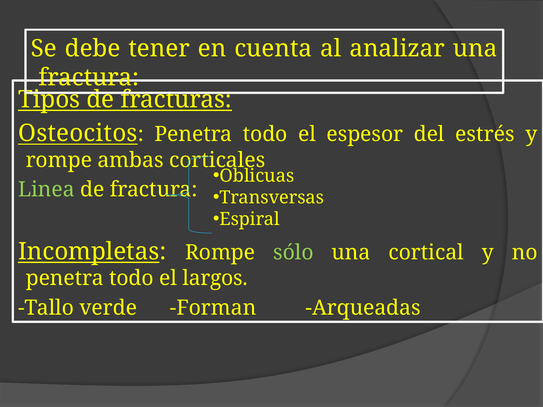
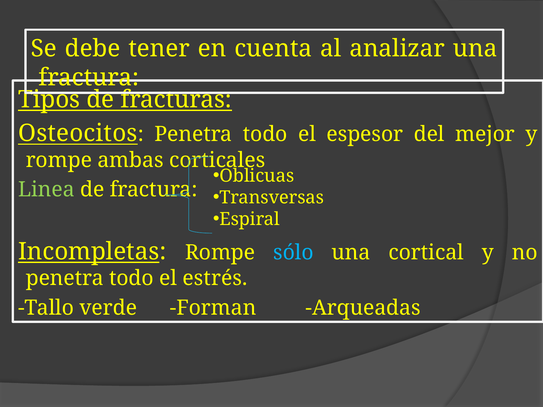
estrés: estrés -> mejor
sólo colour: light green -> light blue
largos: largos -> estrés
